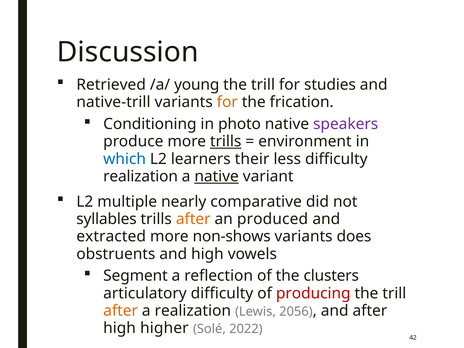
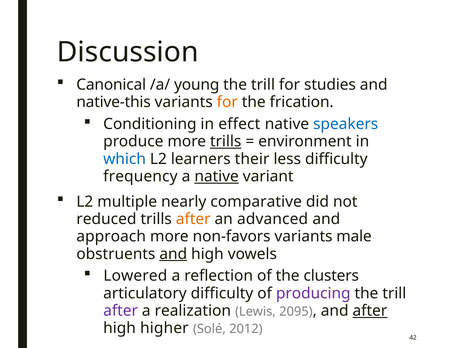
Retrieved: Retrieved -> Canonical
native-trill: native-trill -> native-this
photo: photo -> effect
speakers colour: purple -> blue
realization at (141, 176): realization -> frequency
syllables: syllables -> reduced
produced: produced -> advanced
extracted: extracted -> approach
non-shows: non-shows -> non-favors
does: does -> male
and at (173, 254) underline: none -> present
Segment: Segment -> Lowered
producing colour: red -> purple
after at (121, 311) colour: orange -> purple
2056: 2056 -> 2095
after at (370, 311) underline: none -> present
2022: 2022 -> 2012
